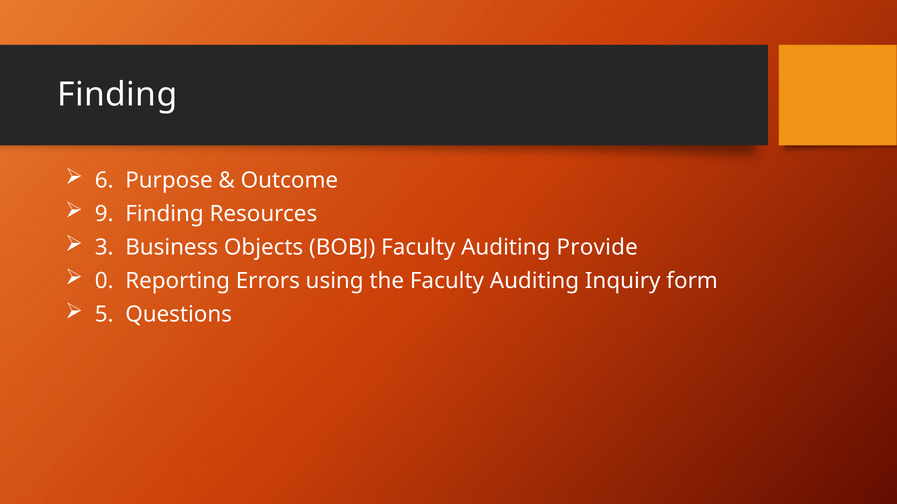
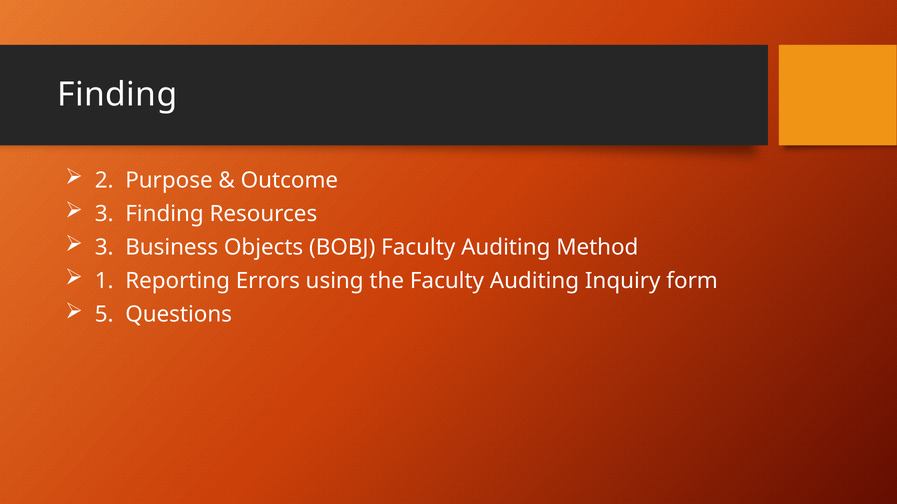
6: 6 -> 2
9 at (104, 214): 9 -> 3
Provide: Provide -> Method
0: 0 -> 1
